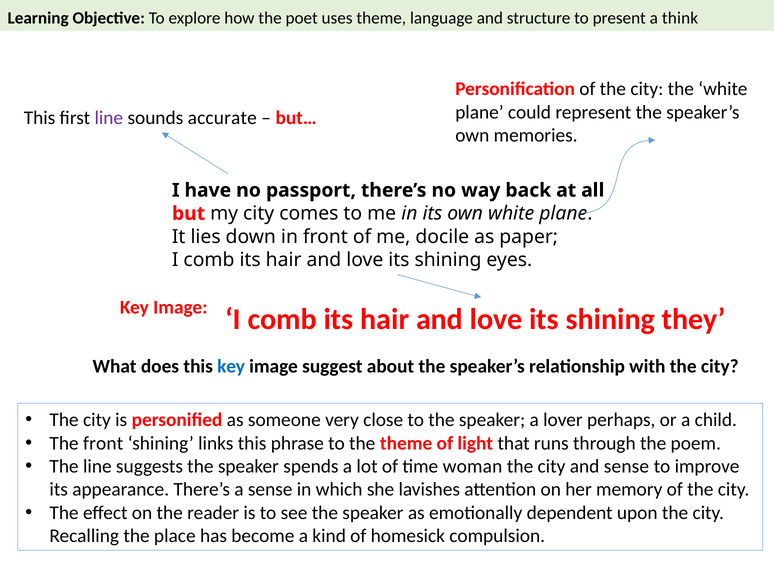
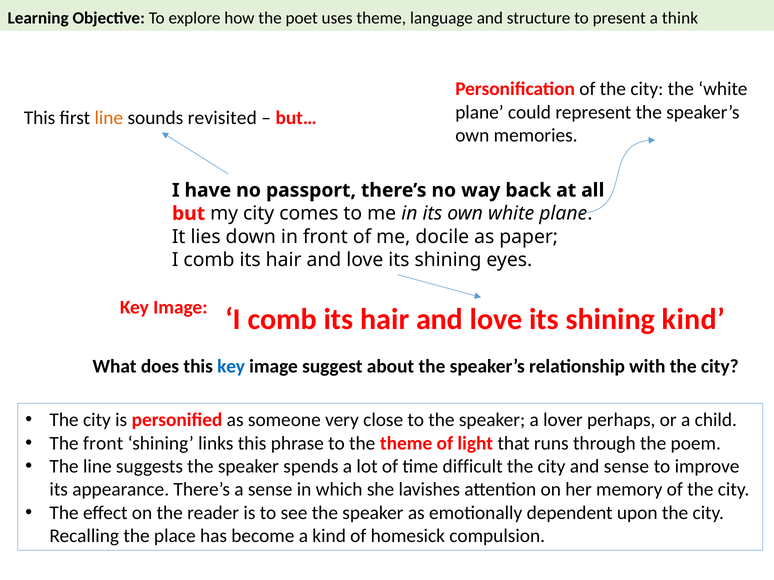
line at (109, 118) colour: purple -> orange
accurate: accurate -> revisited
shining they: they -> kind
woman: woman -> difficult
